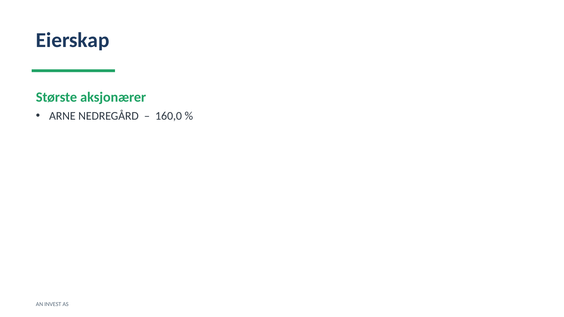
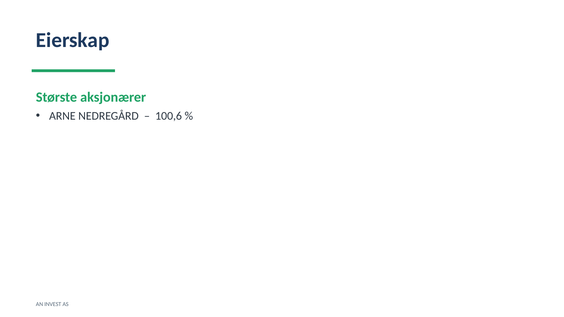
160,0: 160,0 -> 100,6
